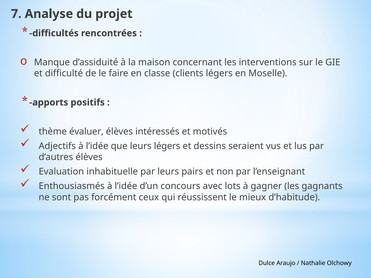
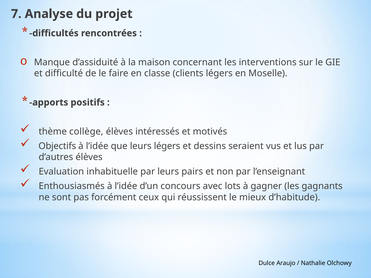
évaluer: évaluer -> collège
Adjectifs: Adjectifs -> Objectifs
